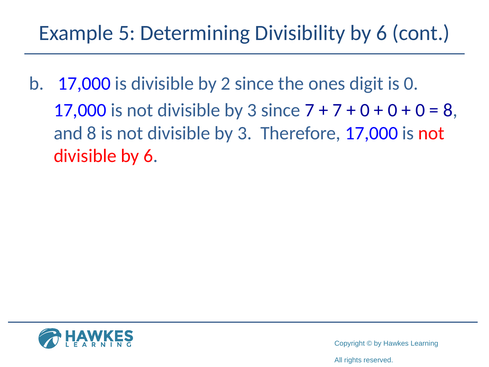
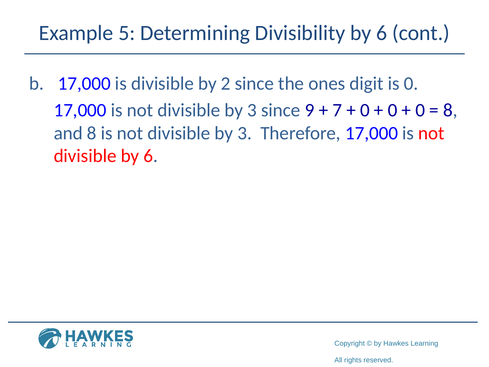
since 7: 7 -> 9
